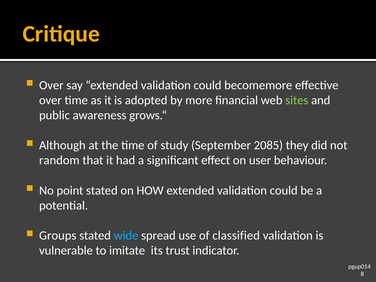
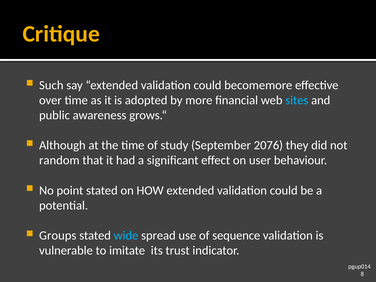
Over at (51, 85): Over -> Such
sites colour: light green -> light blue
2085: 2085 -> 2076
classified: classified -> sequence
